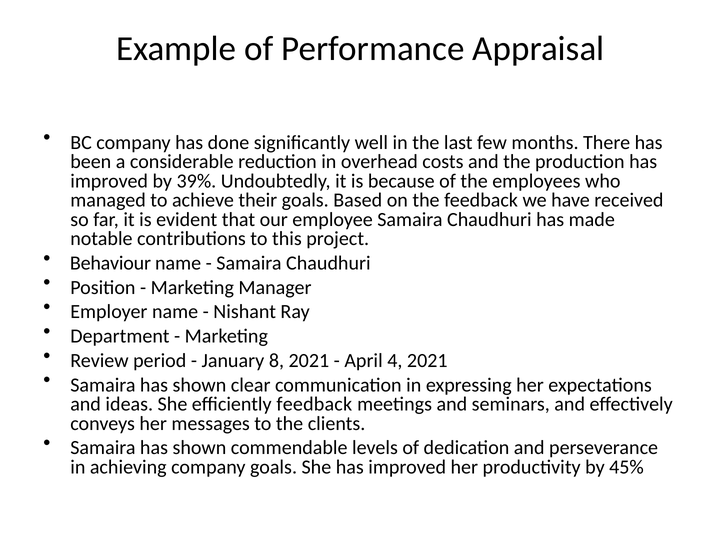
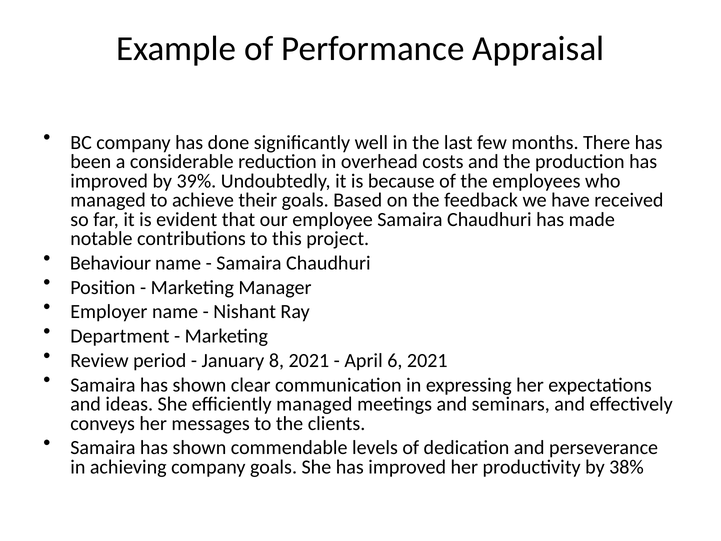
4: 4 -> 6
efficiently feedback: feedback -> managed
45%: 45% -> 38%
